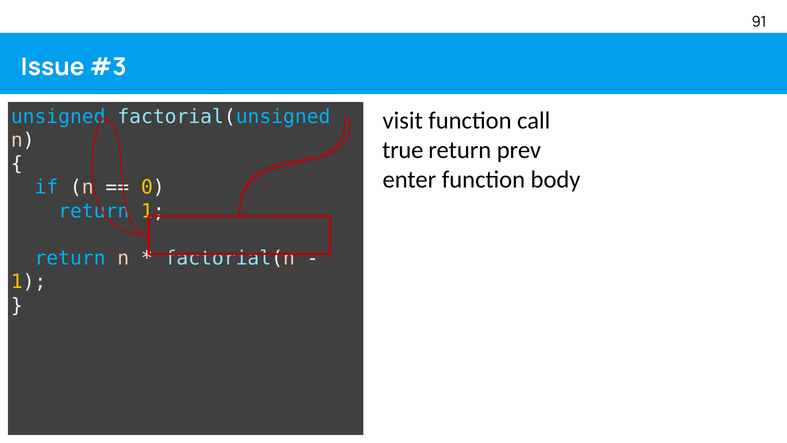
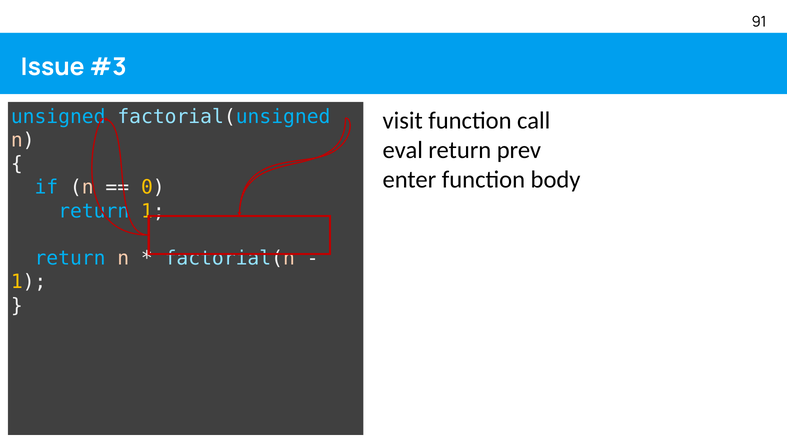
true: true -> eval
